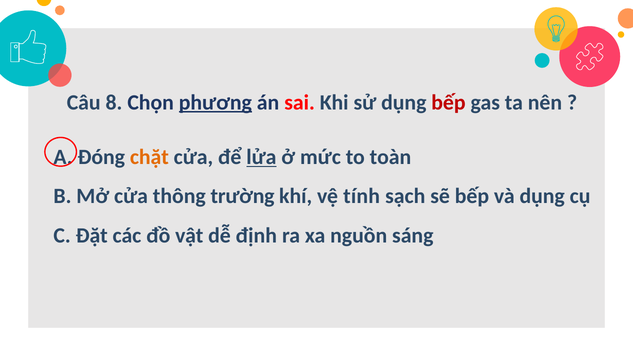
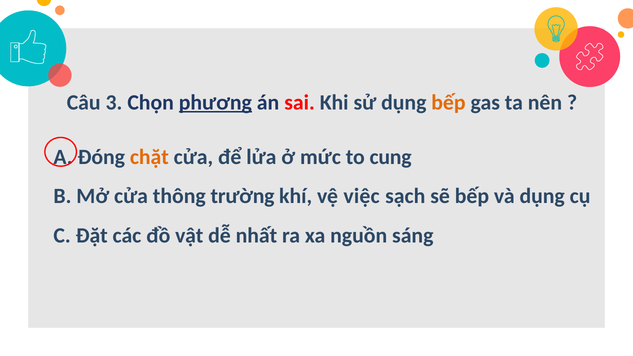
8: 8 -> 3
bếp at (448, 103) colour: red -> orange
lửa underline: present -> none
toàn: toàn -> cung
tính: tính -> việc
định: định -> nhất
